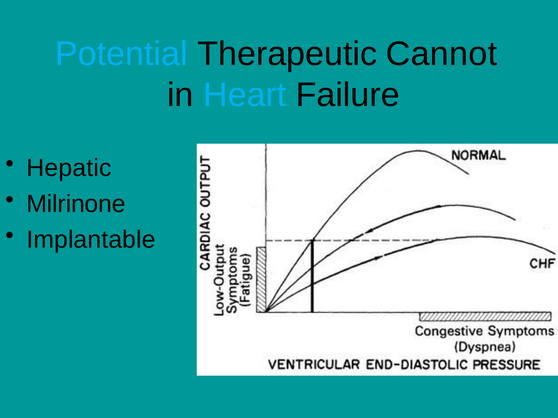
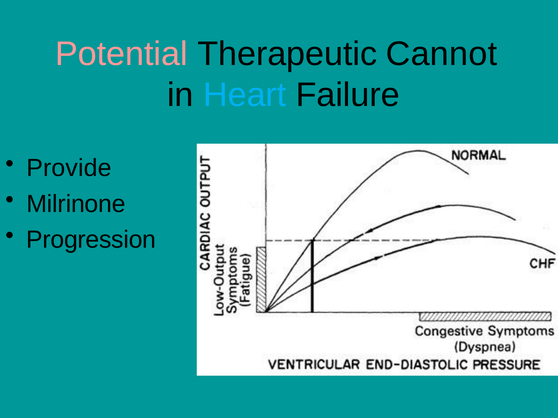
Potential colour: light blue -> pink
Hepatic: Hepatic -> Provide
Implantable: Implantable -> Progression
